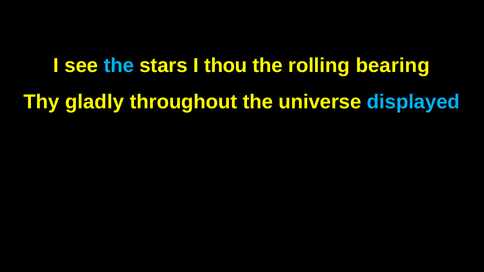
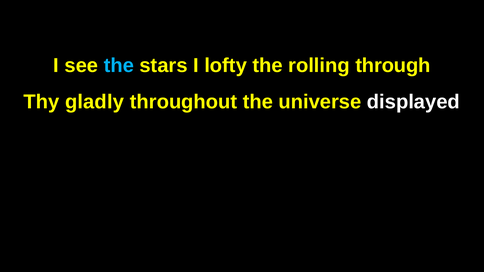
thou: thou -> lofty
bearing: bearing -> through
displayed colour: light blue -> white
